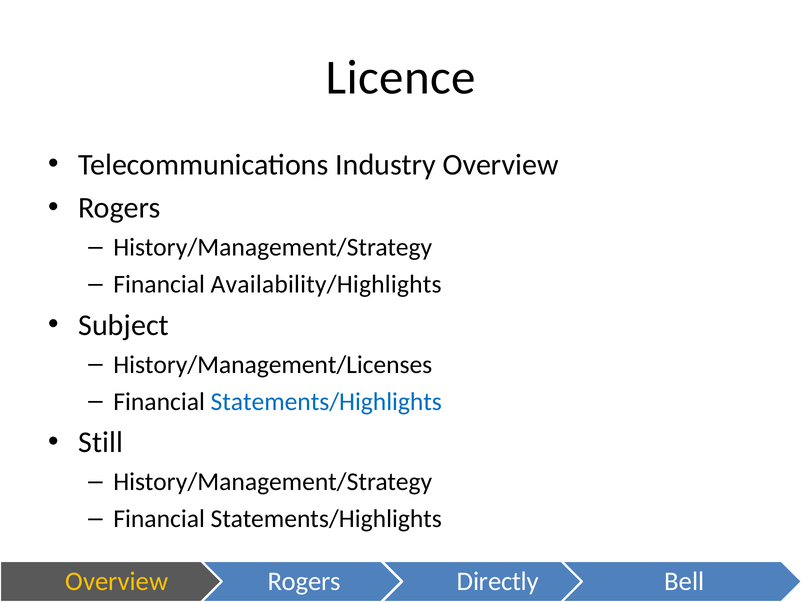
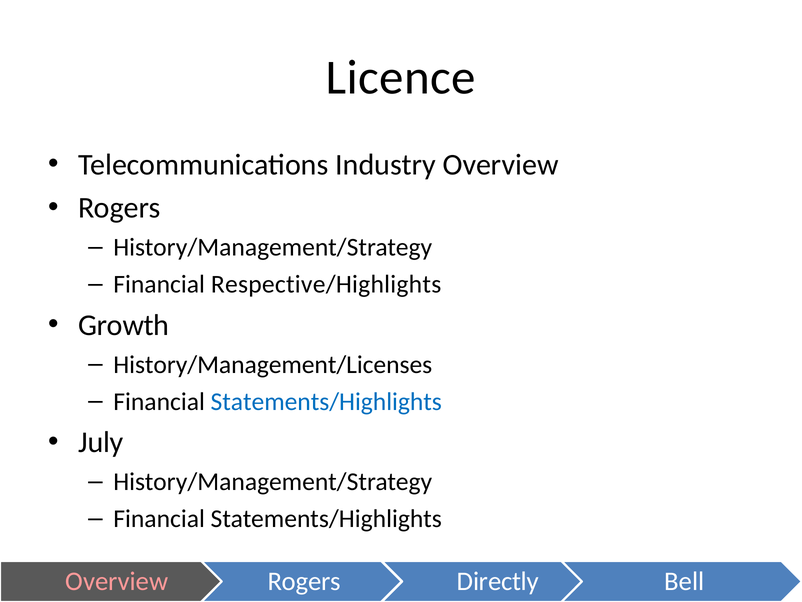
Availability/Highlights: Availability/Highlights -> Respective/Highlights
Subject: Subject -> Growth
Still: Still -> July
Overview at (117, 581) colour: yellow -> pink
